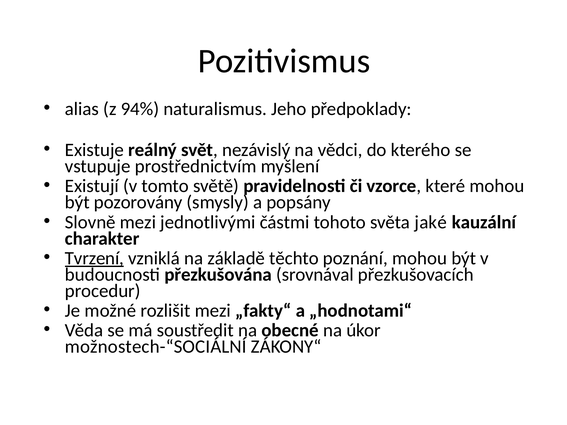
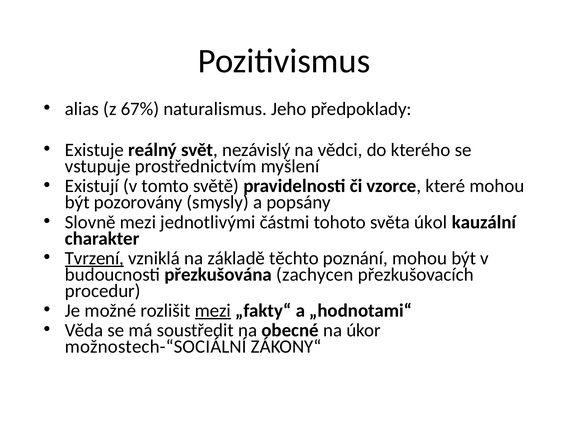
94%: 94% -> 67%
jaké: jaké -> úkol
srovnával: srovnával -> zachycen
mezi at (213, 311) underline: none -> present
